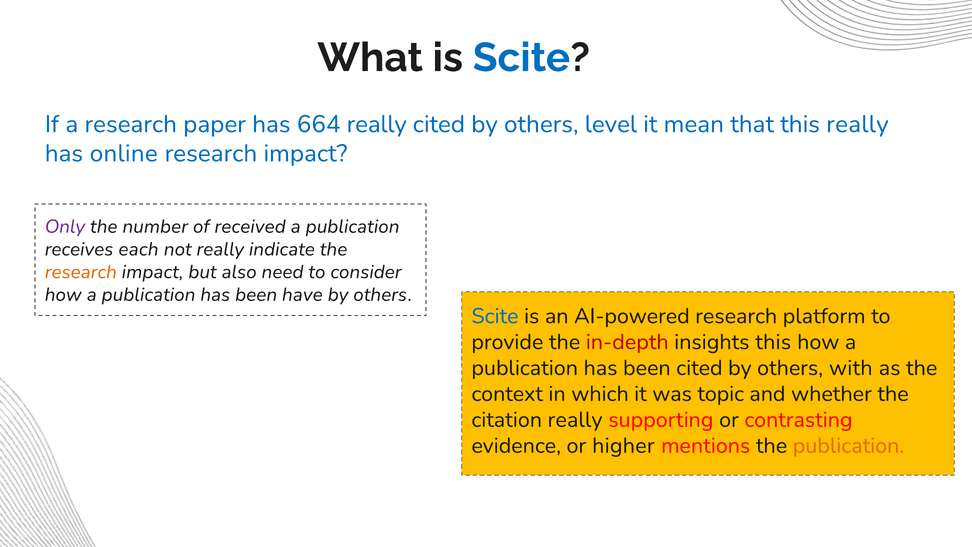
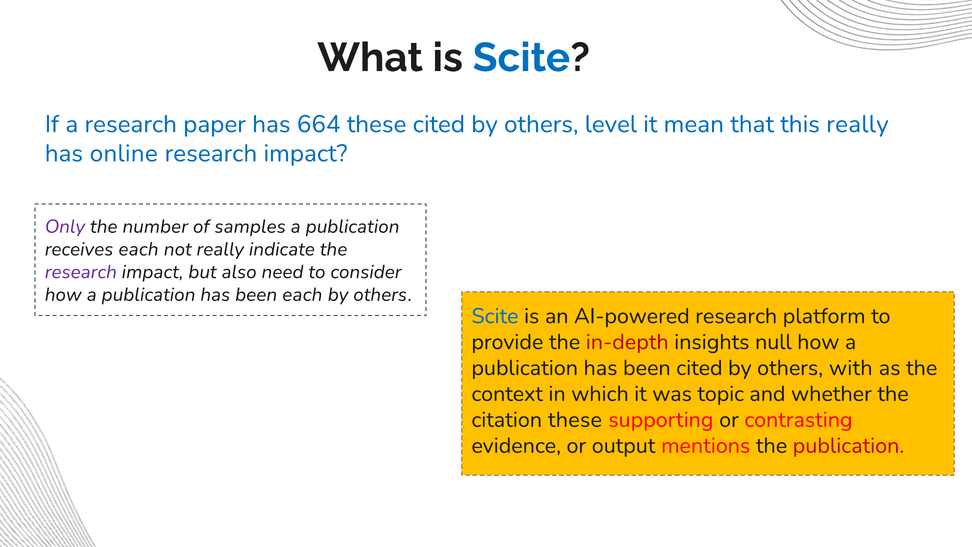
664 really: really -> these
received: received -> samples
research at (81, 272) colour: orange -> purple
been have: have -> each
insights this: this -> null
citation really: really -> these
higher: higher -> output
publication at (848, 445) colour: orange -> red
